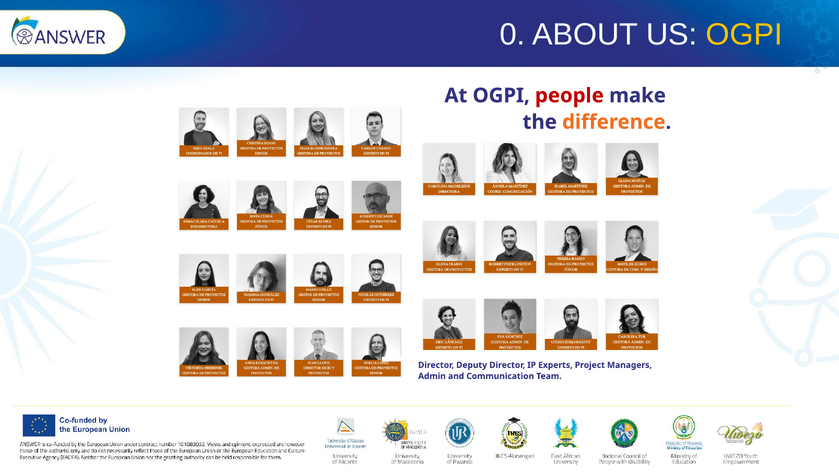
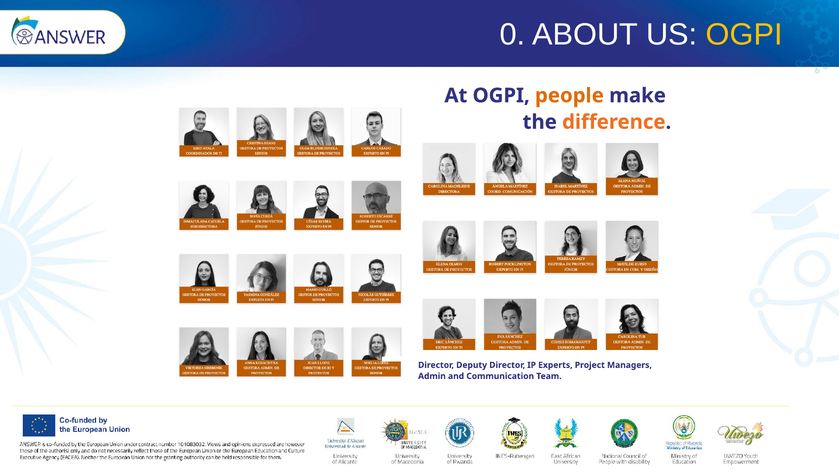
people colour: red -> orange
